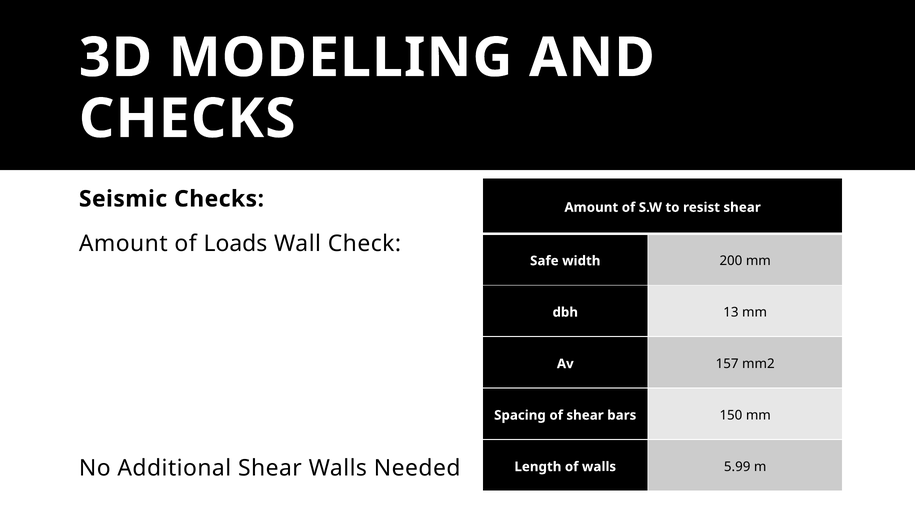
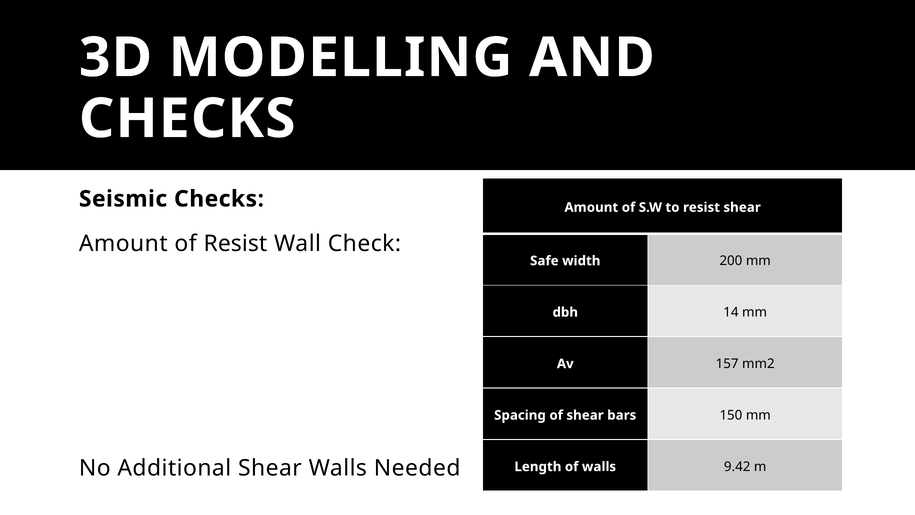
of Loads: Loads -> Resist
13: 13 -> 14
5.99: 5.99 -> 9.42
